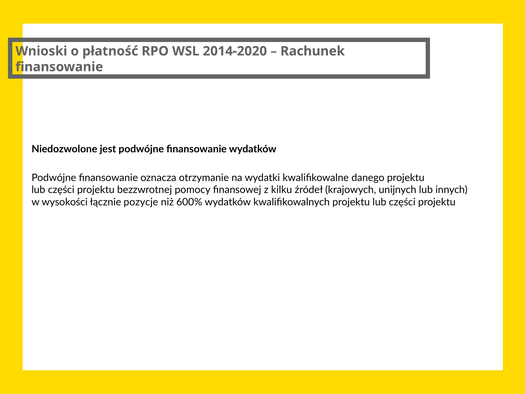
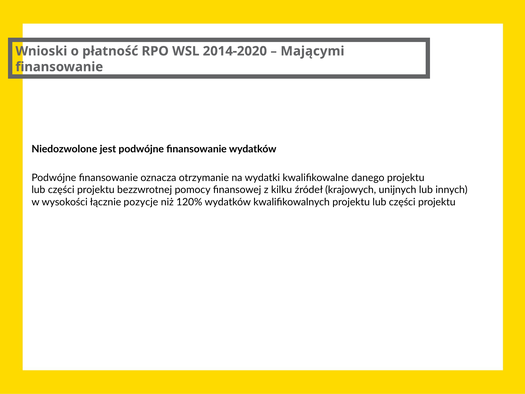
Rachunek: Rachunek -> Mającymi
600%: 600% -> 120%
